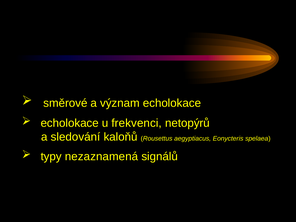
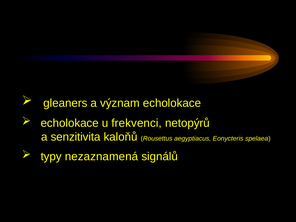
směrové: směrové -> gleaners
sledování: sledování -> senzitivita
